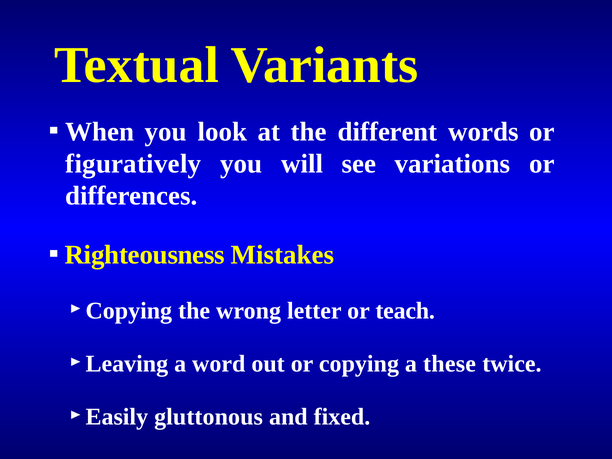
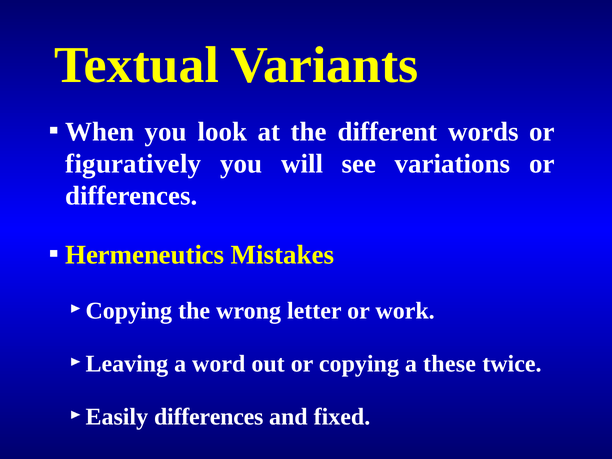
Righteousness: Righteousness -> Hermeneutics
teach: teach -> work
Easily gluttonous: gluttonous -> differences
